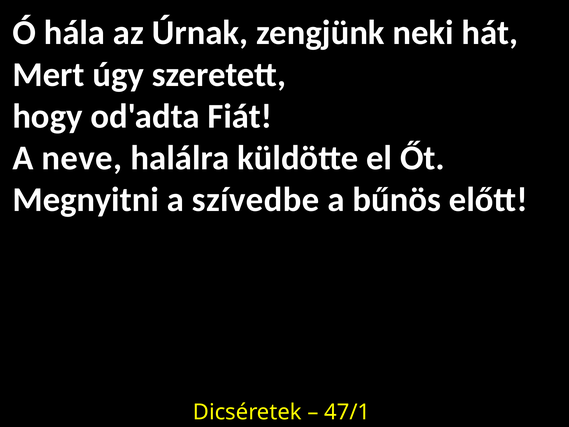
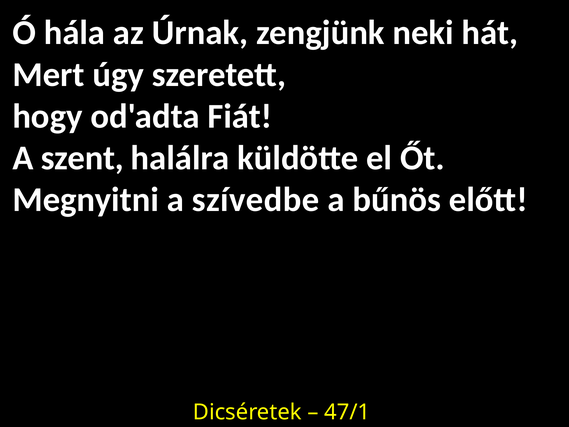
neve: neve -> szent
